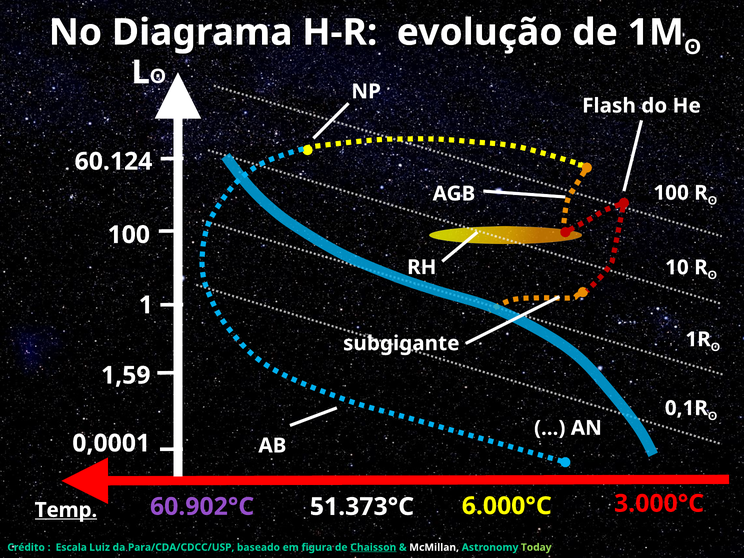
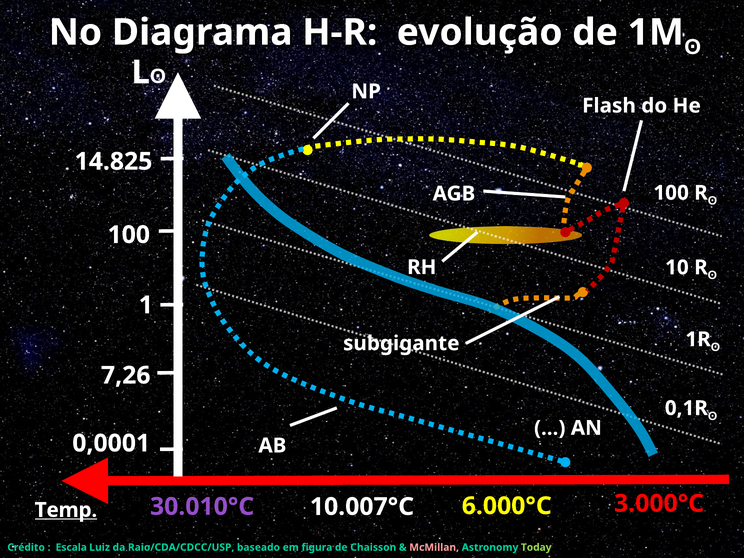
60.124: 60.124 -> 14.825
1,59: 1,59 -> 7,26
60.902°C: 60.902°C -> 30.010°C
51.373°C: 51.373°C -> 10.007°C
Para/CDA/CDCC/USP: Para/CDA/CDCC/USP -> Raio/CDA/CDCC/USP
Chaisson underline: present -> none
McMillan colour: white -> pink
